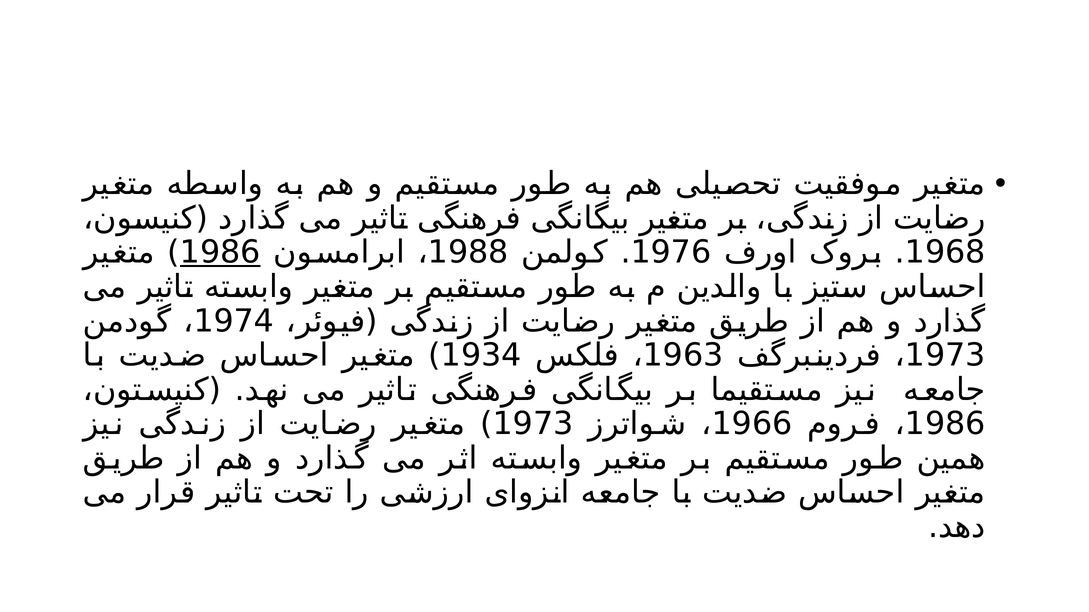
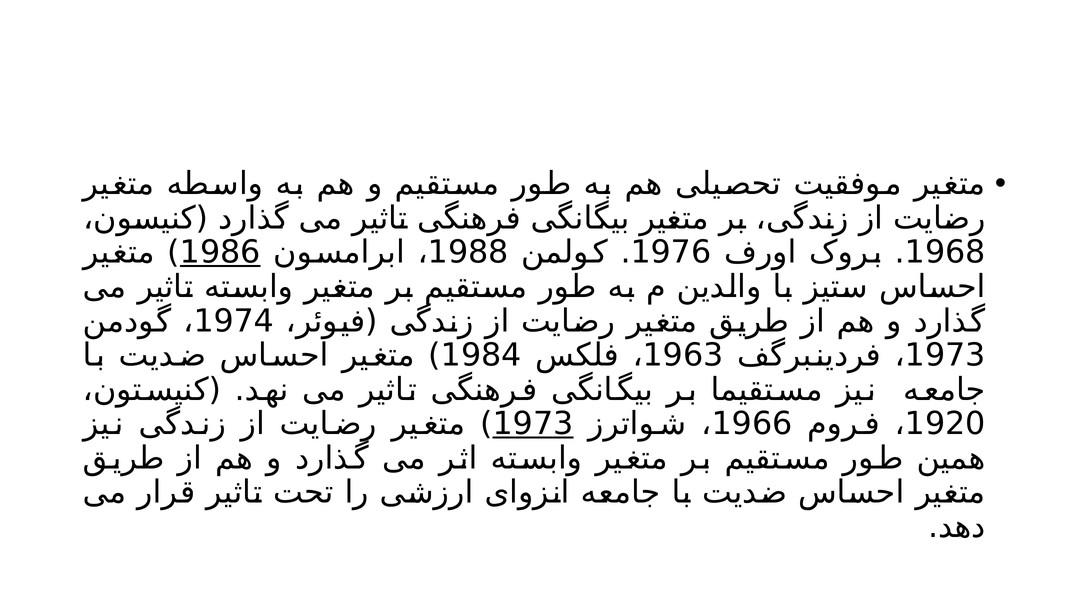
1934: 1934 -> 1984
1973 at (533, 424) underline: none -> present
1986 at (945, 424): 1986 -> 1920
